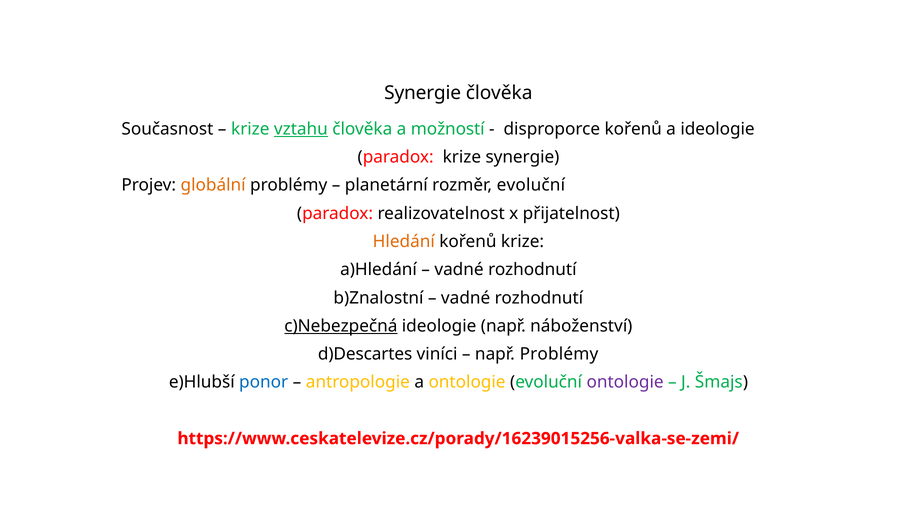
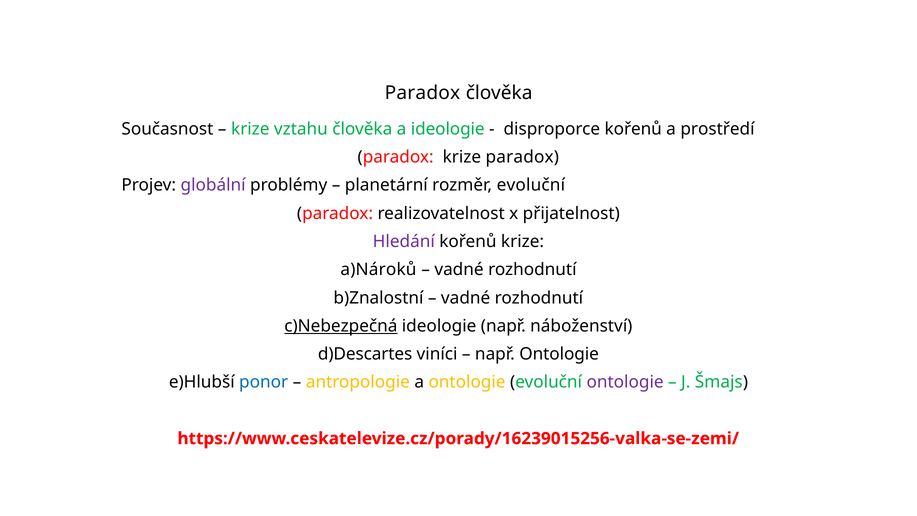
Synergie at (423, 93): Synergie -> Paradox
vztahu underline: present -> none
a možností: možností -> ideologie
a ideologie: ideologie -> prostředí
krize synergie: synergie -> paradox
globální colour: orange -> purple
Hledání colour: orange -> purple
a)Hledání: a)Hledání -> a)Nároků
např Problémy: Problémy -> Ontologie
